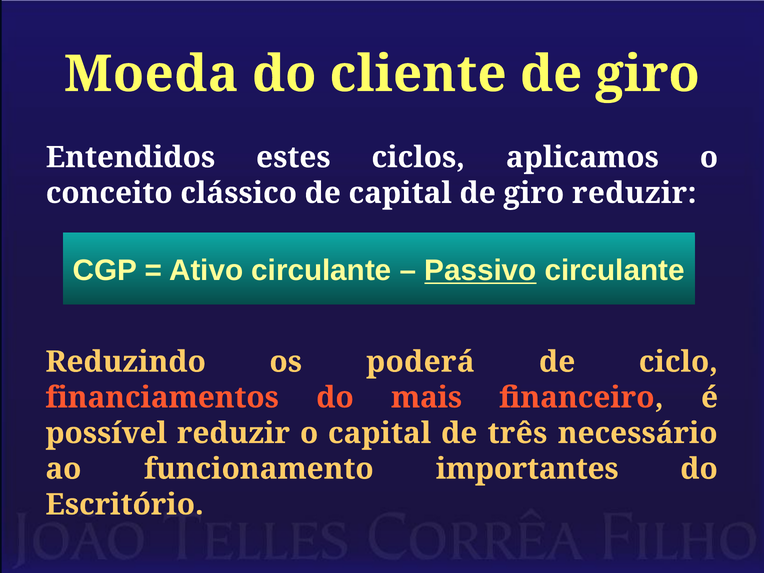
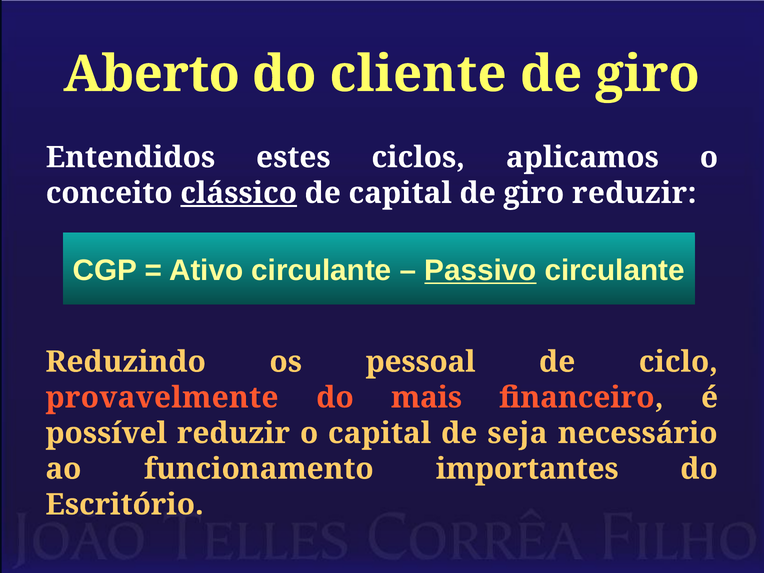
Moeda: Moeda -> Aberto
clássico underline: none -> present
poderá: poderá -> pessoal
financiamentos: financiamentos -> provavelmente
três: três -> seja
